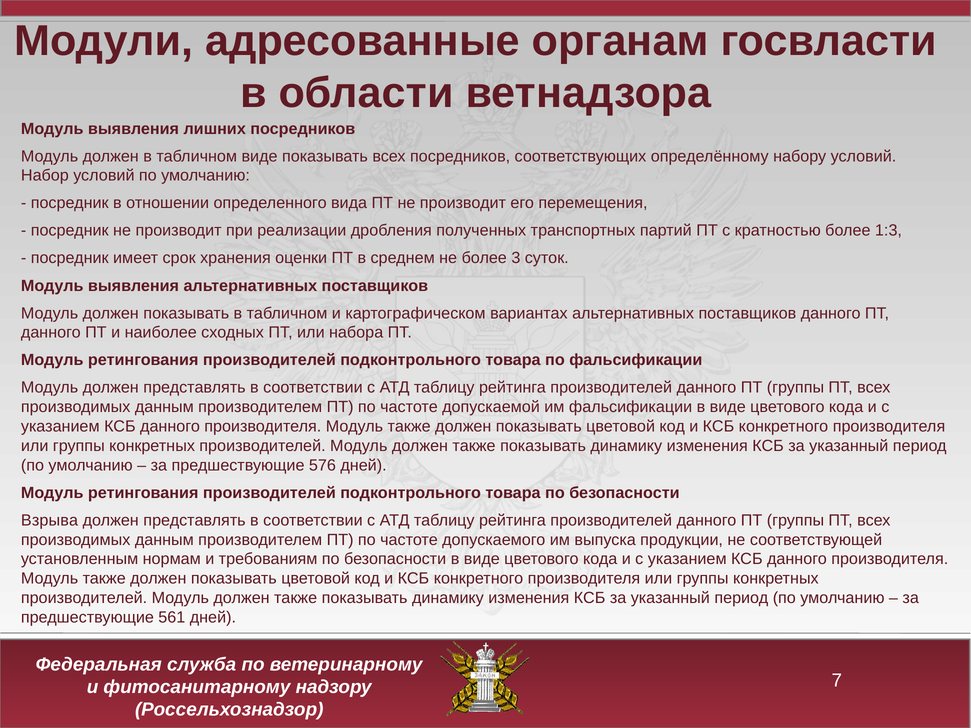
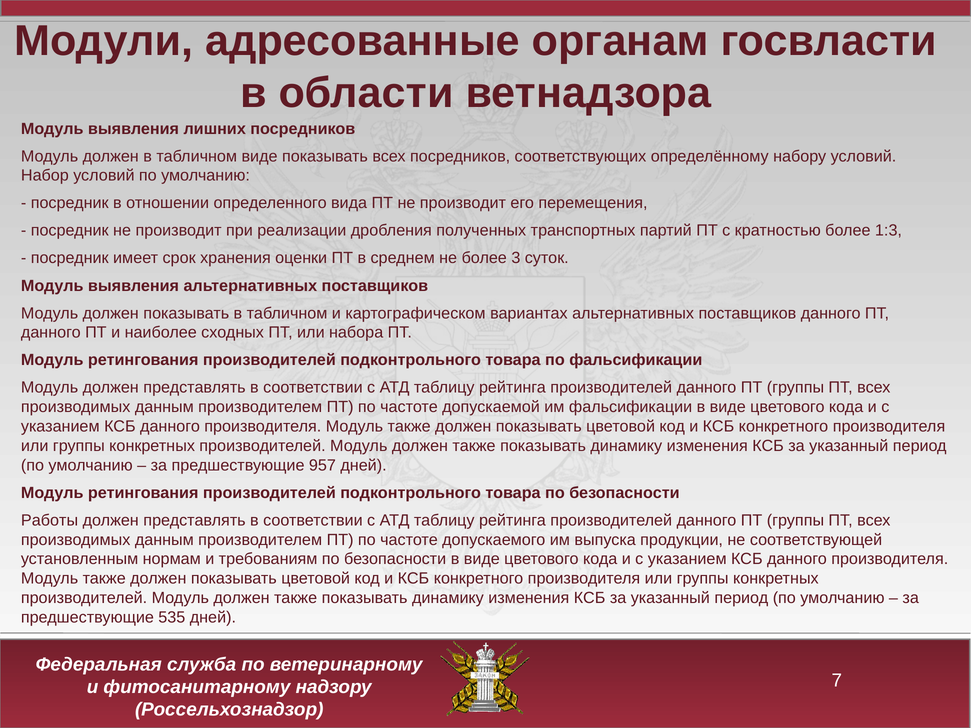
576: 576 -> 957
Взрыва: Взрыва -> Работы
561: 561 -> 535
